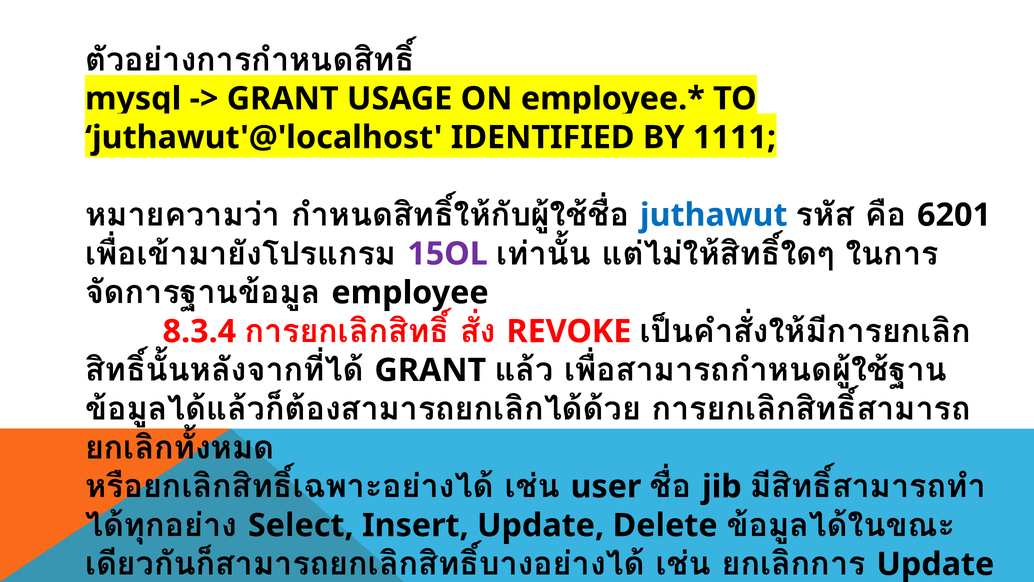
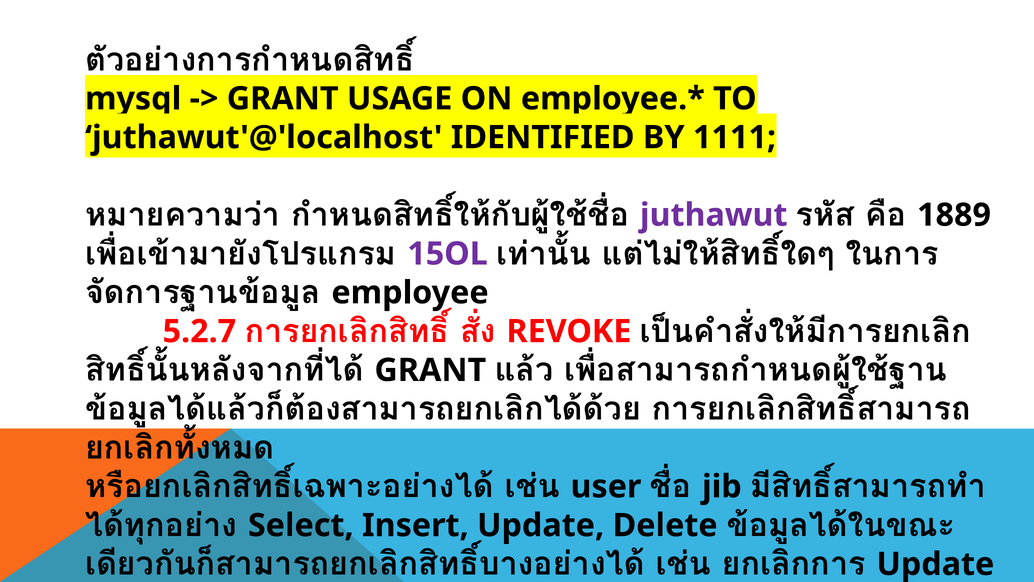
juthawut colour: blue -> purple
6201: 6201 -> 1889
8.3.4: 8.3.4 -> 5.2.7
